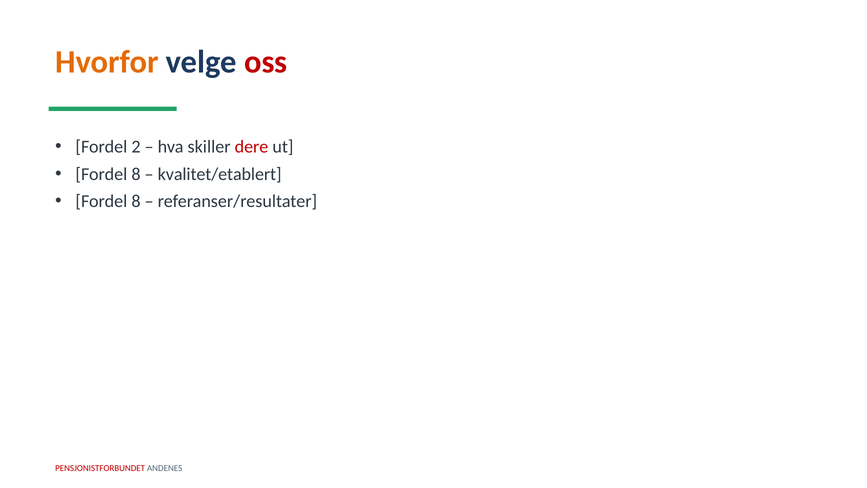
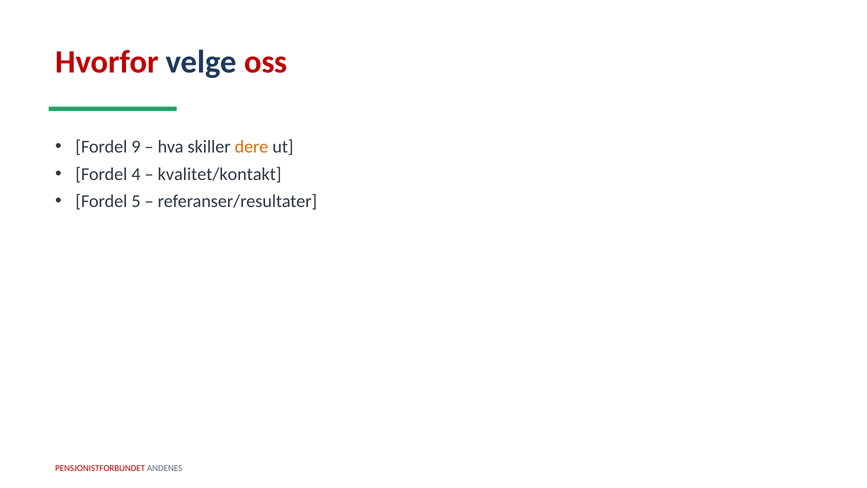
Hvorfor colour: orange -> red
2: 2 -> 9
dere colour: red -> orange
8 at (136, 174): 8 -> 4
kvalitet/etablert: kvalitet/etablert -> kvalitet/kontakt
8 at (136, 201): 8 -> 5
